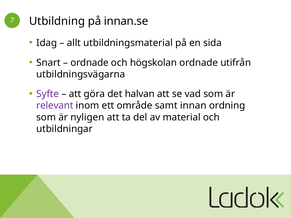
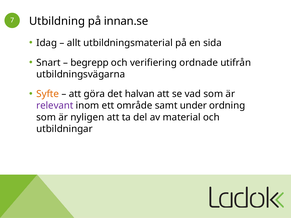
ordnade at (90, 63): ordnade -> begrepp
högskolan: högskolan -> verifiering
Syfte colour: purple -> orange
innan: innan -> under
